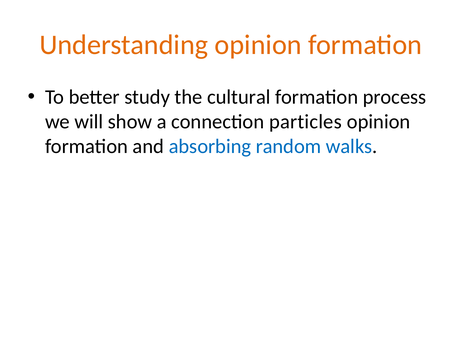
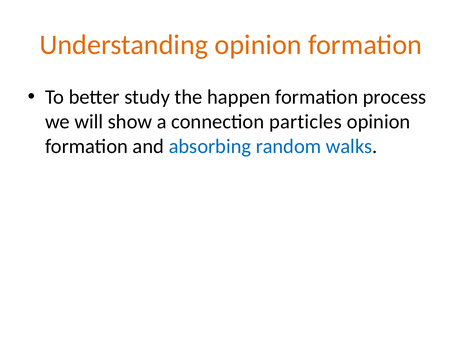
cultural: cultural -> happen
